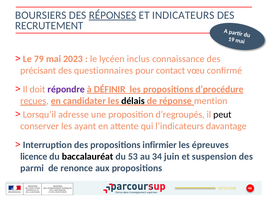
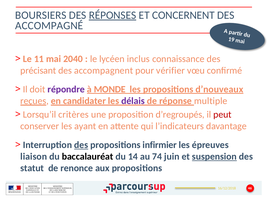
INDICATEURS: INDICATEURS -> CONCERNENT
RECRUTEMENT: RECRUTEMENT -> ACCOMPAGNÉ
79: 79 -> 11
2023: 2023 -> 2040
questionnaires: questionnaires -> accompagnent
contact: contact -> vérifier
DÉFINIR: DÉFINIR -> MONDE
d’procédure: d’procédure -> d’nouveaux
délais colour: black -> purple
mention: mention -> multiple
adresse: adresse -> critères
peut colour: black -> red
des at (81, 145) underline: none -> present
licence: licence -> liaison
53: 53 -> 14
34: 34 -> 74
suspension underline: none -> present
parmi: parmi -> statut
